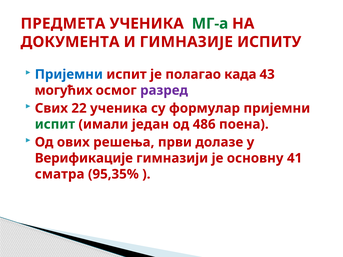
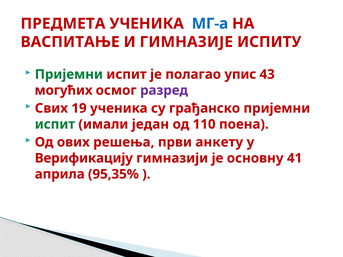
МГ-а colour: green -> blue
ДОКУМЕНТА: ДОКУМЕНТА -> ВАСПИТАЊЕ
Пријемни at (69, 74) colour: blue -> green
када: када -> упис
22: 22 -> 19
формулар: формулар -> грађанско
486: 486 -> 110
долазе: долазе -> анкету
Верификације: Верификације -> Верификацију
сматра: сматра -> априла
